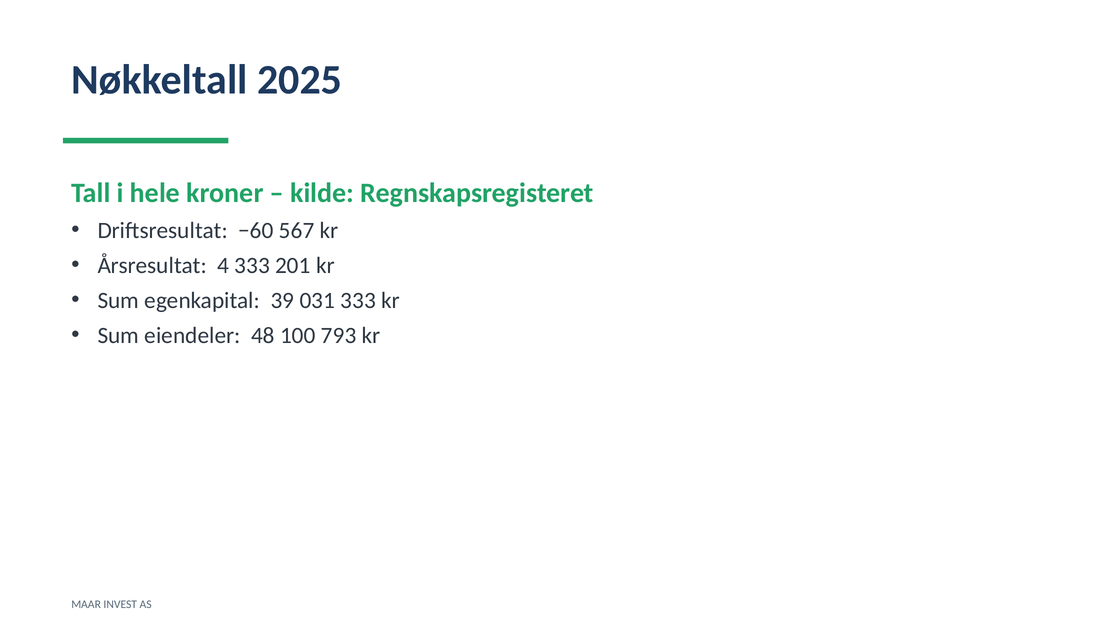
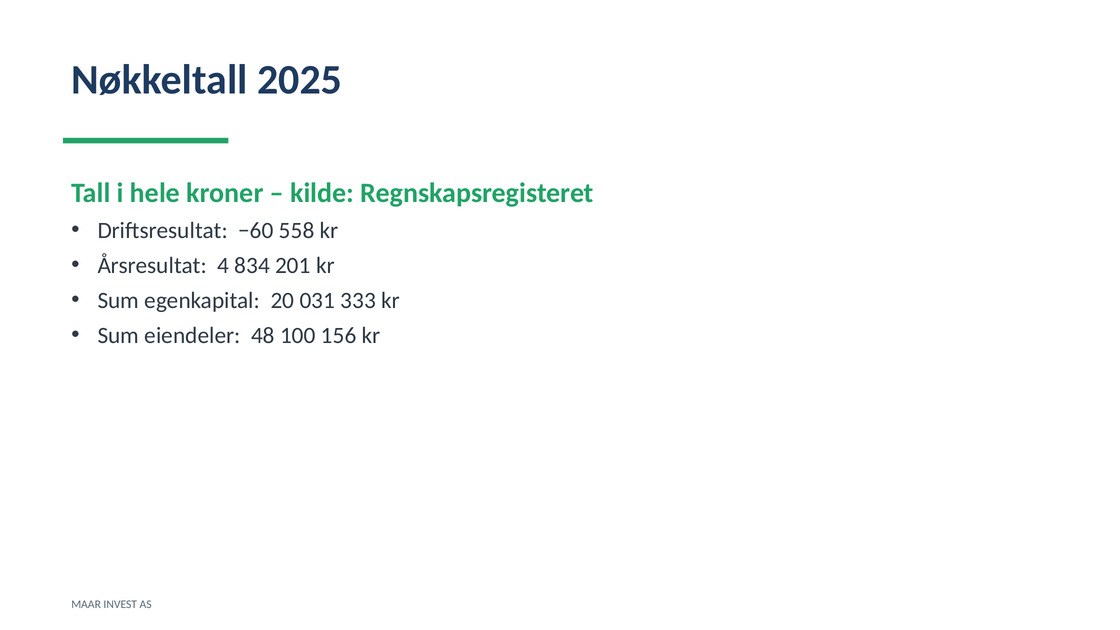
567: 567 -> 558
4 333: 333 -> 834
39: 39 -> 20
793: 793 -> 156
